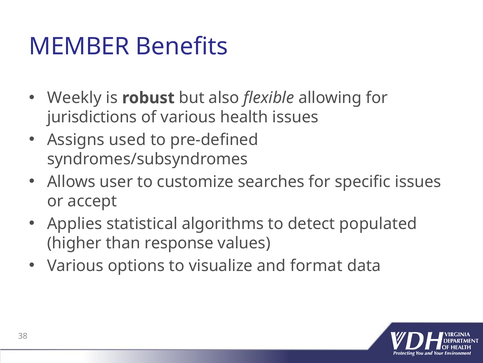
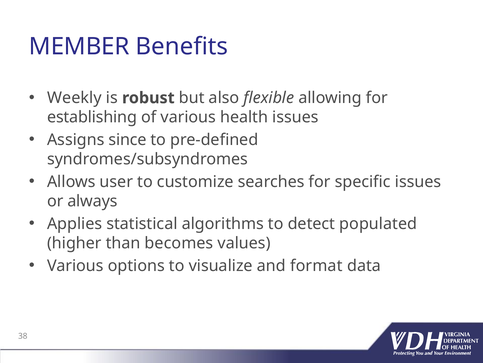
jurisdictions: jurisdictions -> establishing
used: used -> since
accept: accept -> always
response: response -> becomes
